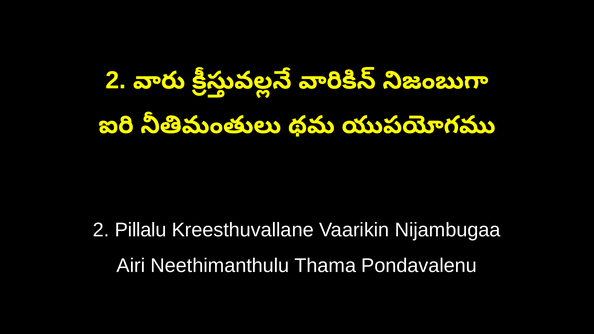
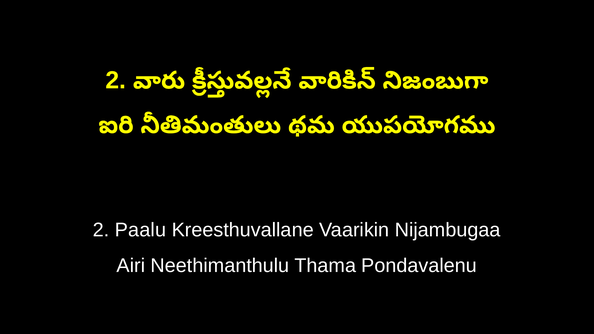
Pillalu: Pillalu -> Paalu
